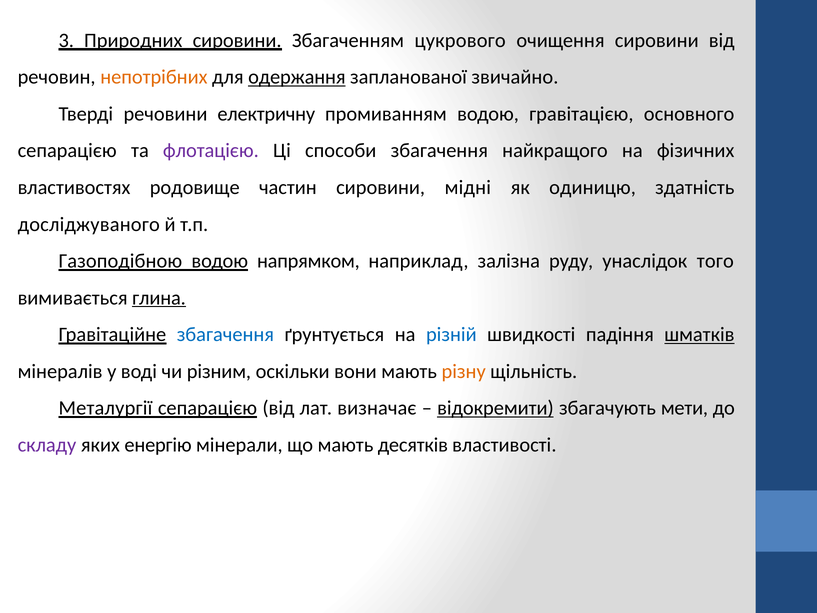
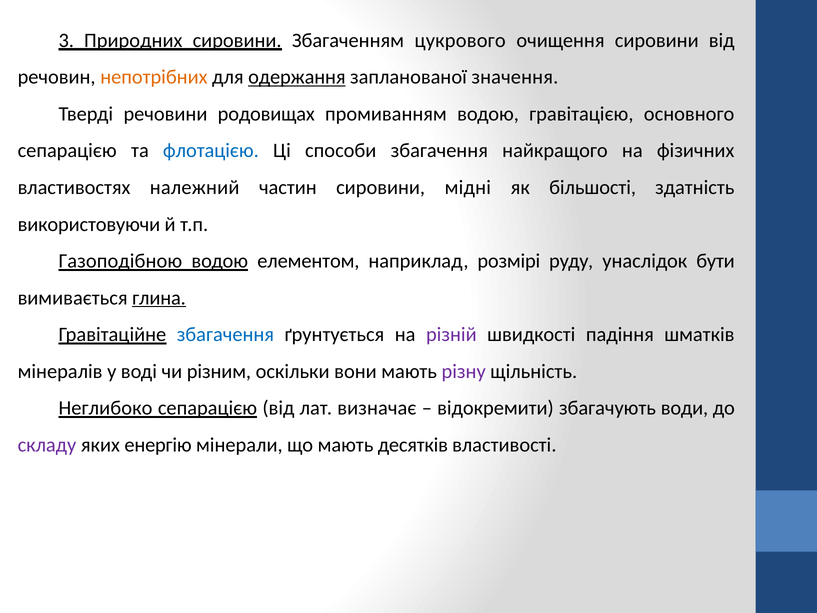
звичайно: звичайно -> значення
електричну: електричну -> родовищах
флотацією colour: purple -> blue
родовище: родовище -> належний
одиницю: одиницю -> більшості
досліджуваного: досліджуваного -> використовуючи
напрямком: напрямком -> елементом
залізна: залізна -> розмірі
того: того -> бути
різній colour: blue -> purple
шматків underline: present -> none
різну colour: orange -> purple
Металургії: Металургії -> Неглибоко
відокремити underline: present -> none
мети: мети -> води
